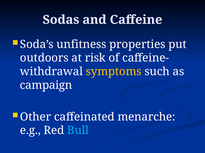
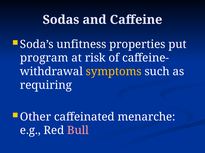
outdoors: outdoors -> program
campaign: campaign -> requiring
Bull colour: light blue -> pink
